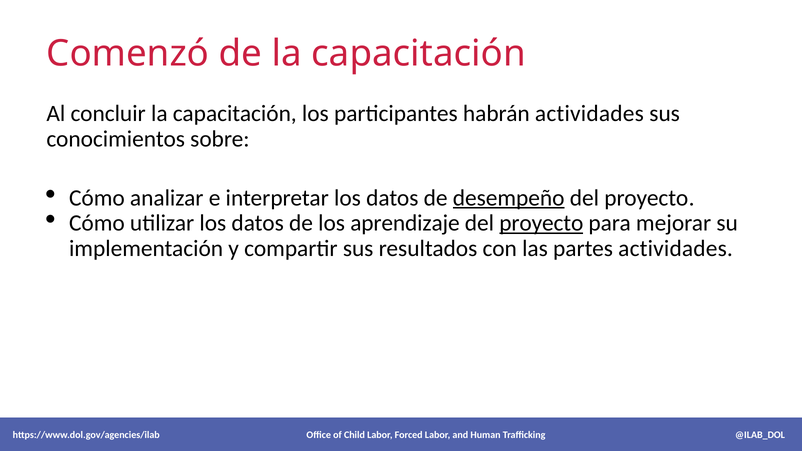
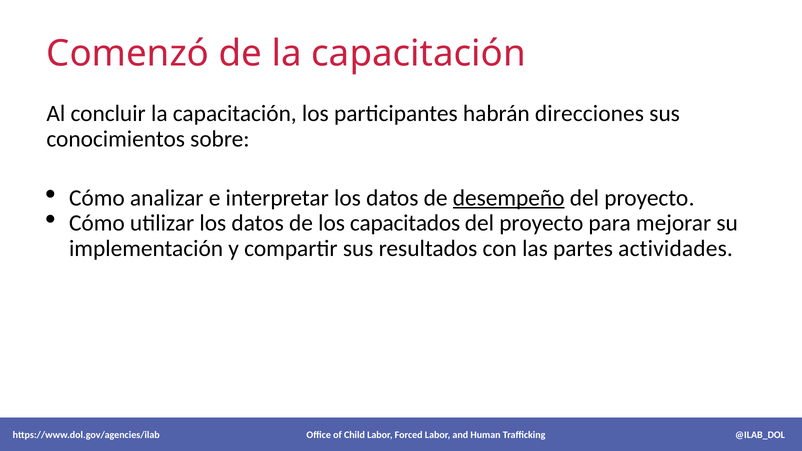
habrán actividades: actividades -> direcciones
aprendizaje: aprendizaje -> capacitados
proyecto at (541, 223) underline: present -> none
